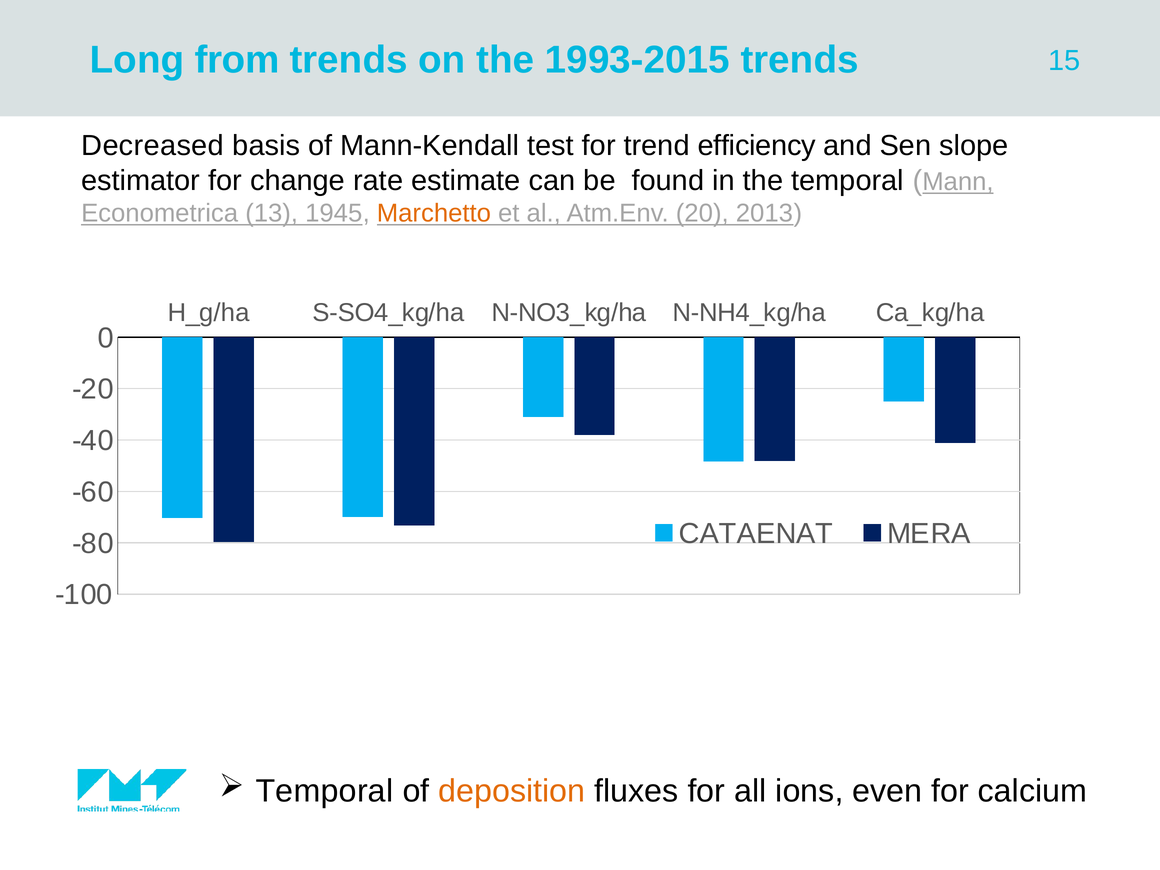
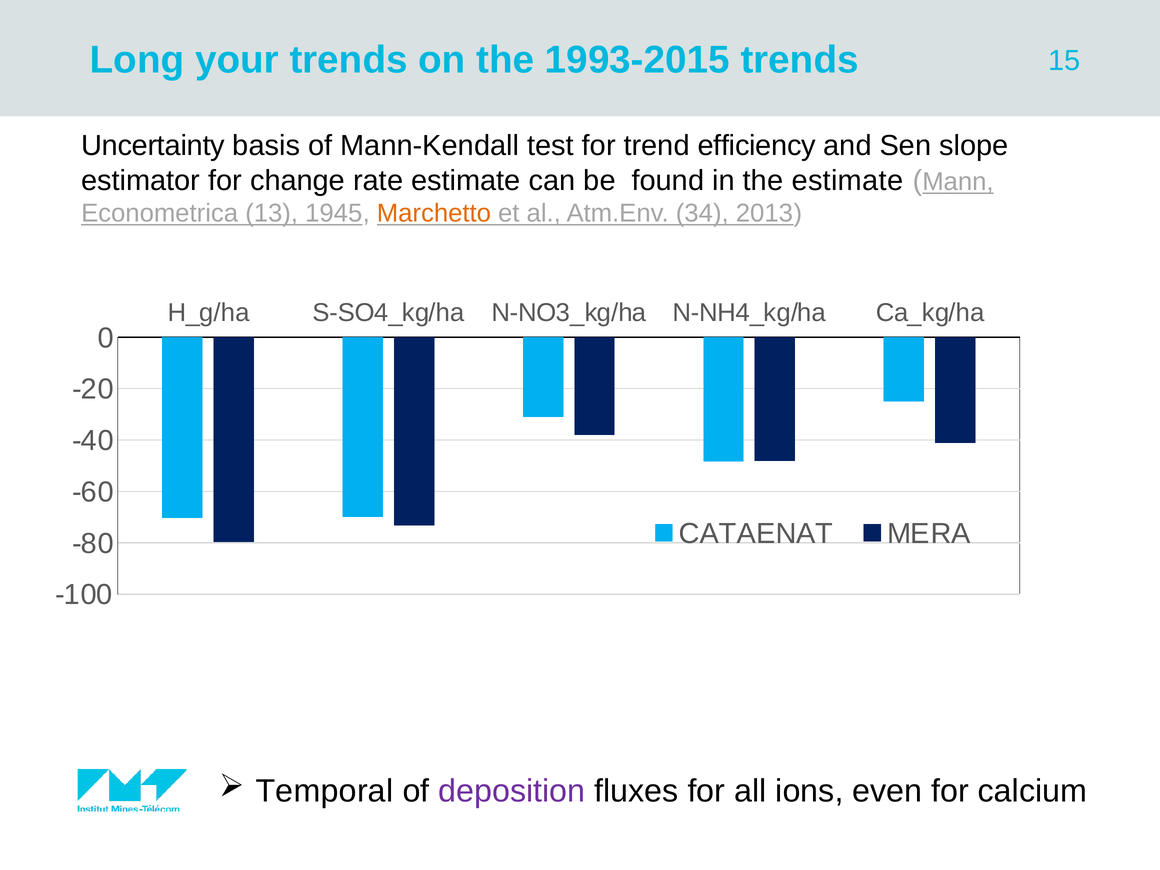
from: from -> your
Decreased: Decreased -> Uncertainty
the temporal: temporal -> estimate
20: 20 -> 34
deposition colour: orange -> purple
